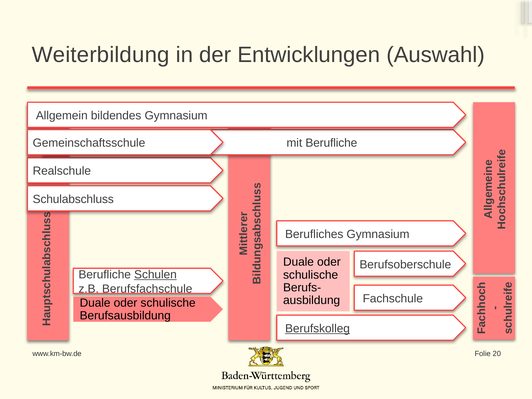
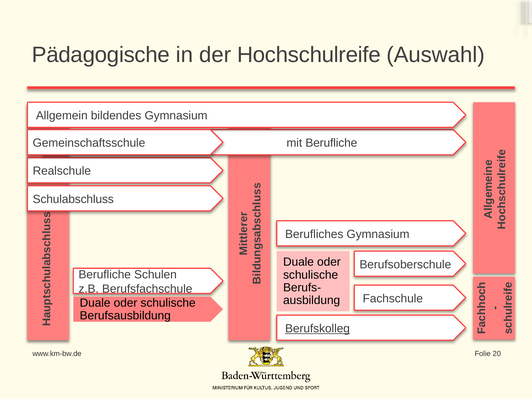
Weiterbildung: Weiterbildung -> Pädagogische
Entwicklungen: Entwicklungen -> Hochschulreife
Schulen underline: present -> none
